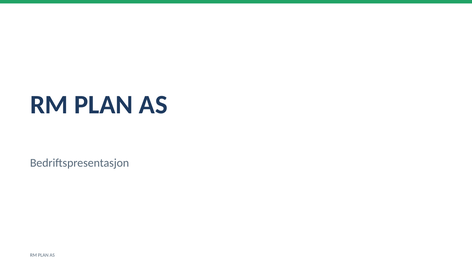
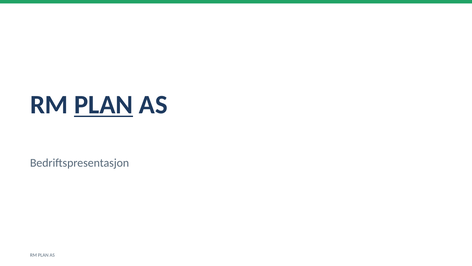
PLAN at (104, 105) underline: none -> present
